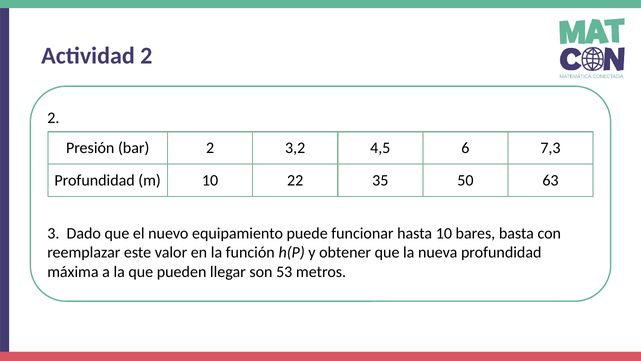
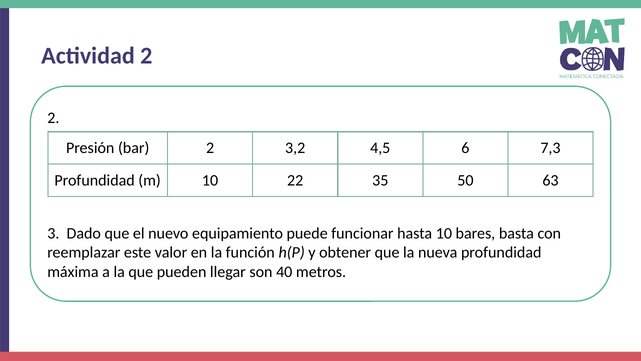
53: 53 -> 40
